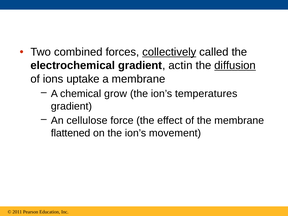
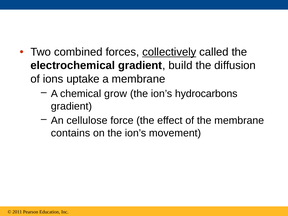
actin: actin -> build
diffusion underline: present -> none
temperatures: temperatures -> hydrocarbons
flattened: flattened -> contains
